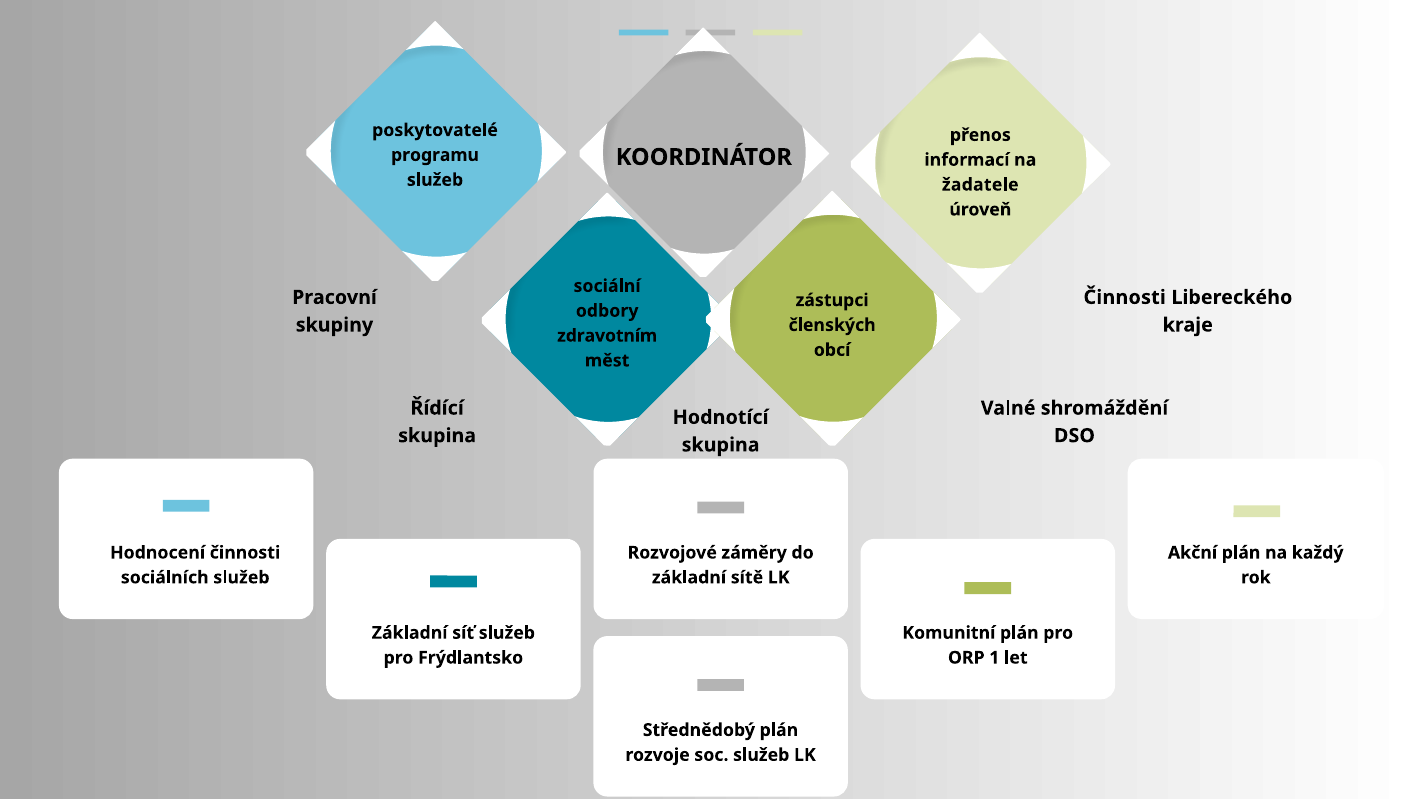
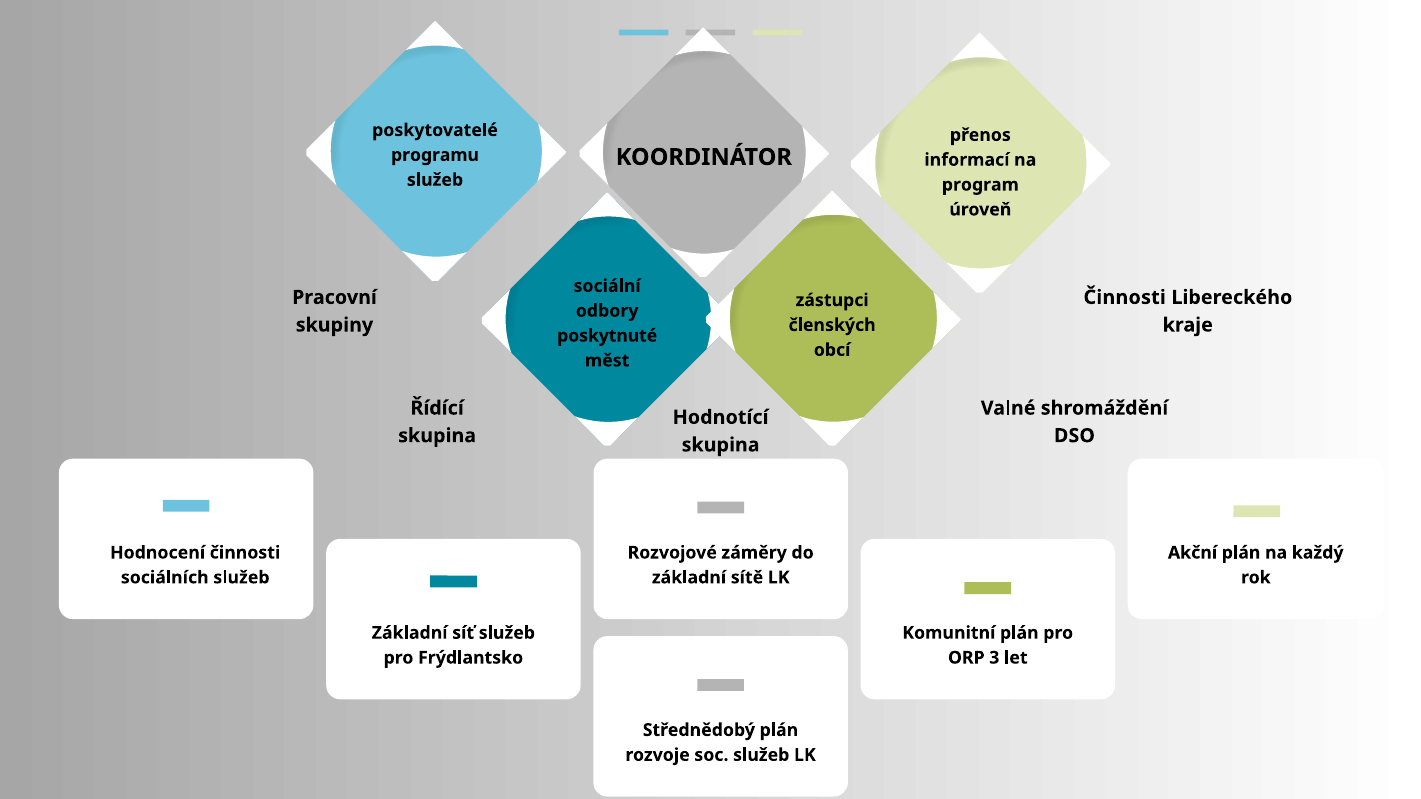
žadatele: žadatele -> program
zdravotním: zdravotním -> poskytnuté
1: 1 -> 3
